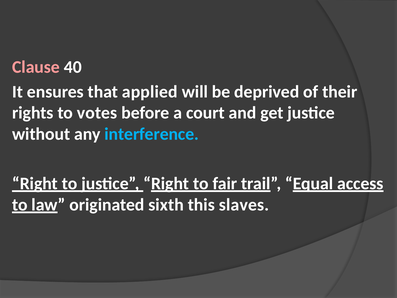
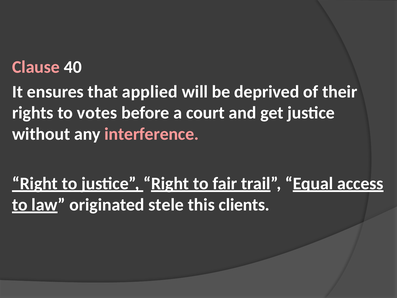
interference colour: light blue -> pink
sixth: sixth -> stele
slaves: slaves -> clients
